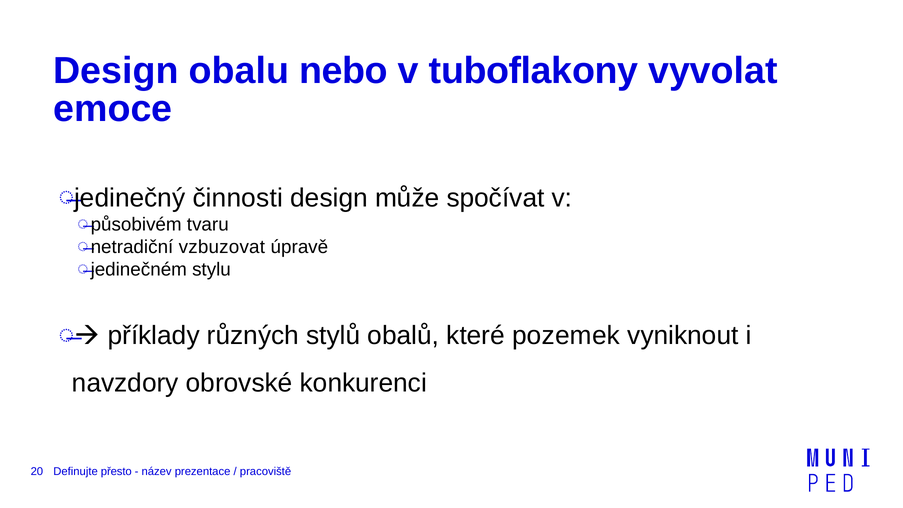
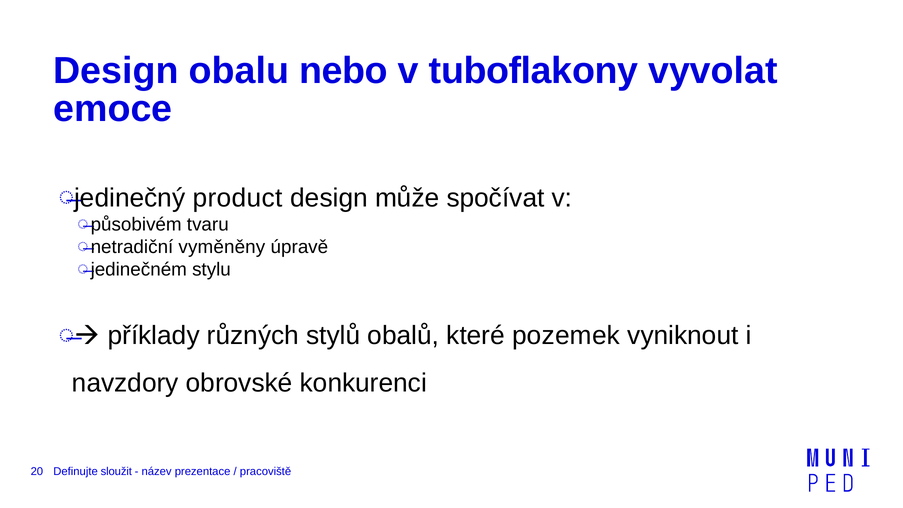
činnosti: činnosti -> product
vzbuzovat: vzbuzovat -> vyměněny
přesto: přesto -> sloužit
